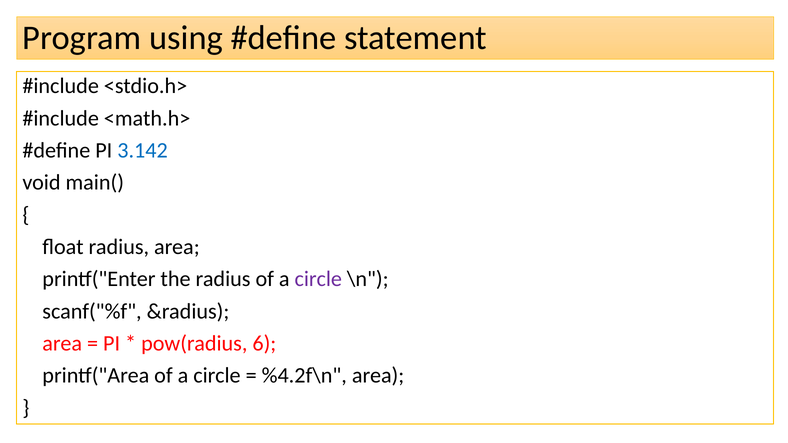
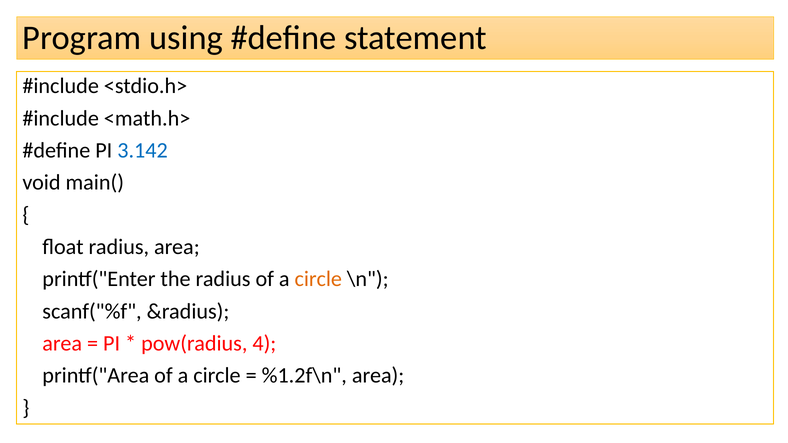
circle at (318, 279) colour: purple -> orange
6: 6 -> 4
%4.2f\n: %4.2f\n -> %1.2f\n
